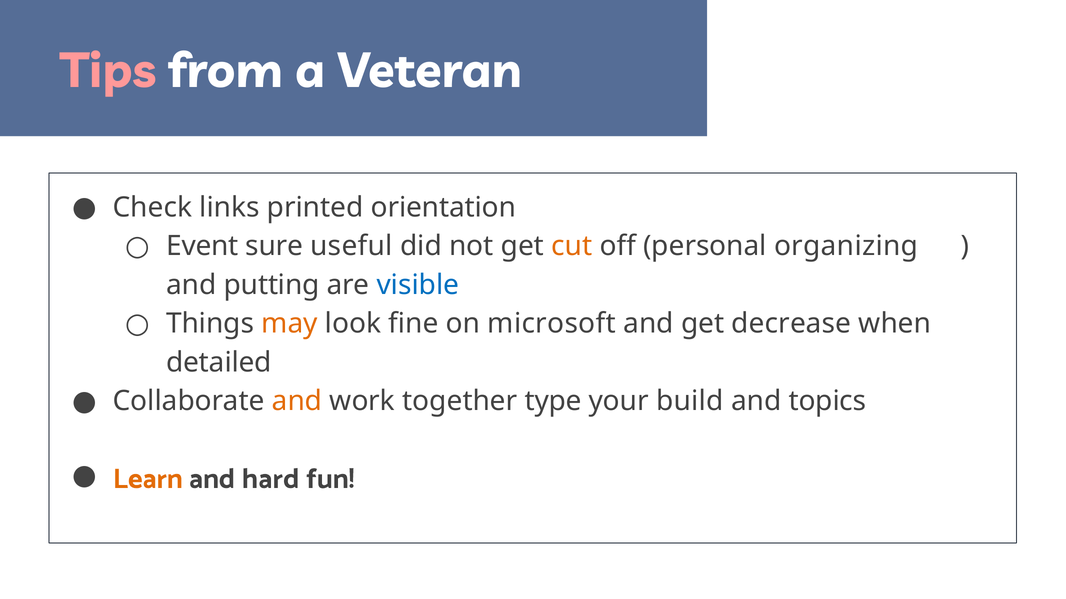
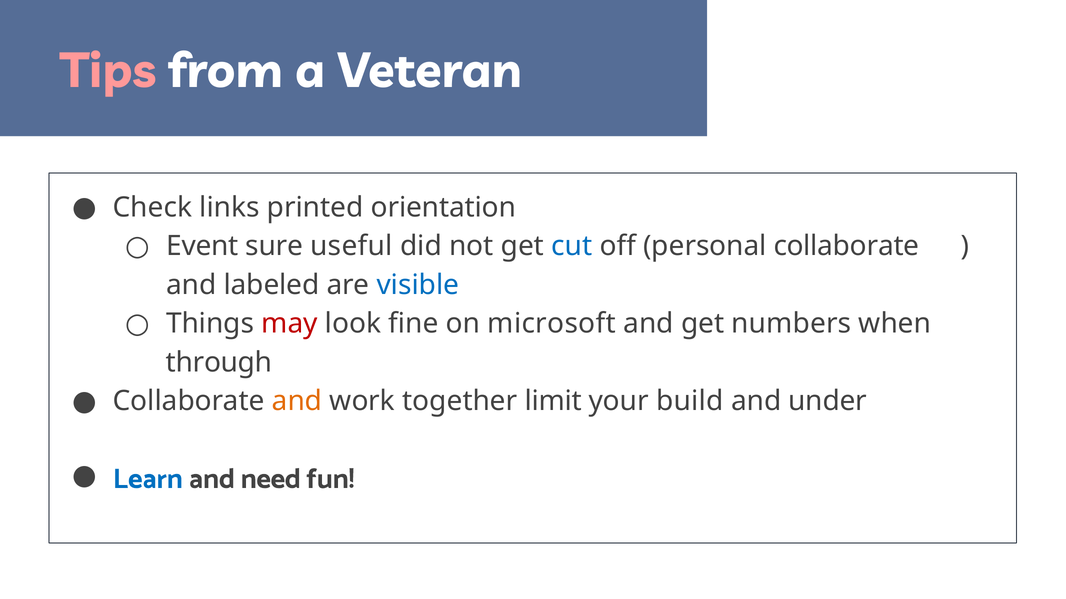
cut colour: orange -> blue
personal organizing: organizing -> collaborate
putting: putting -> labeled
may colour: orange -> red
decrease: decrease -> numbers
detailed: detailed -> through
type: type -> limit
topics: topics -> under
Learn colour: orange -> blue
hard: hard -> need
